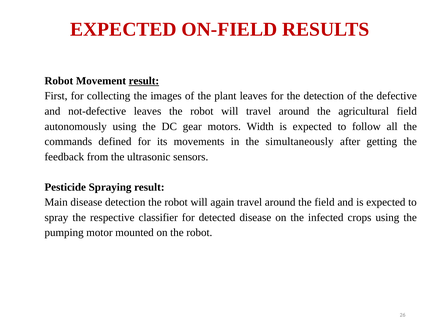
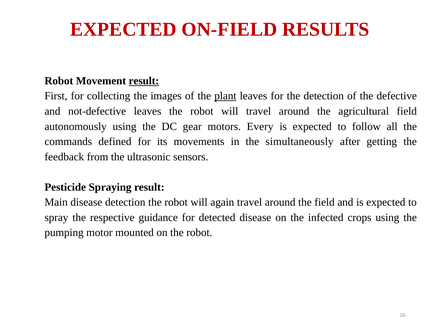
plant underline: none -> present
Width: Width -> Every
classifier: classifier -> guidance
